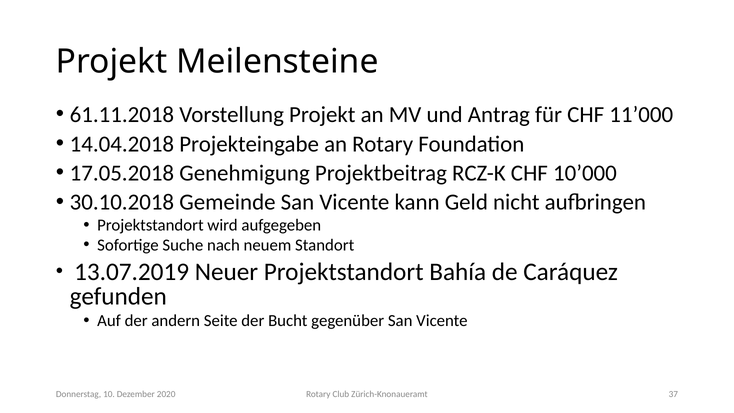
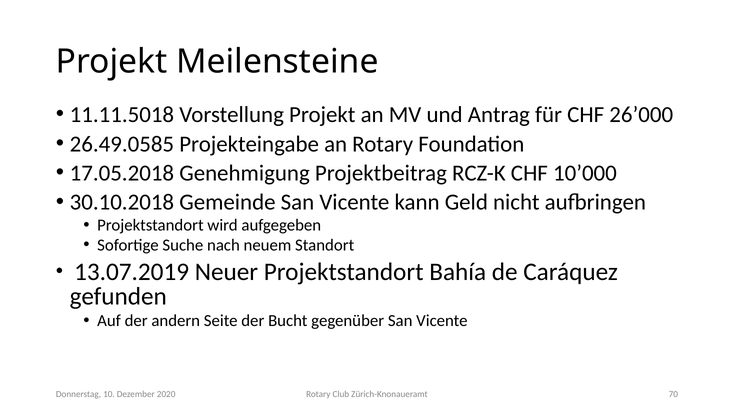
61.11.2018: 61.11.2018 -> 11.11.5018
11’000: 11’000 -> 26’000
14.04.2018: 14.04.2018 -> 26.49.0585
37: 37 -> 70
